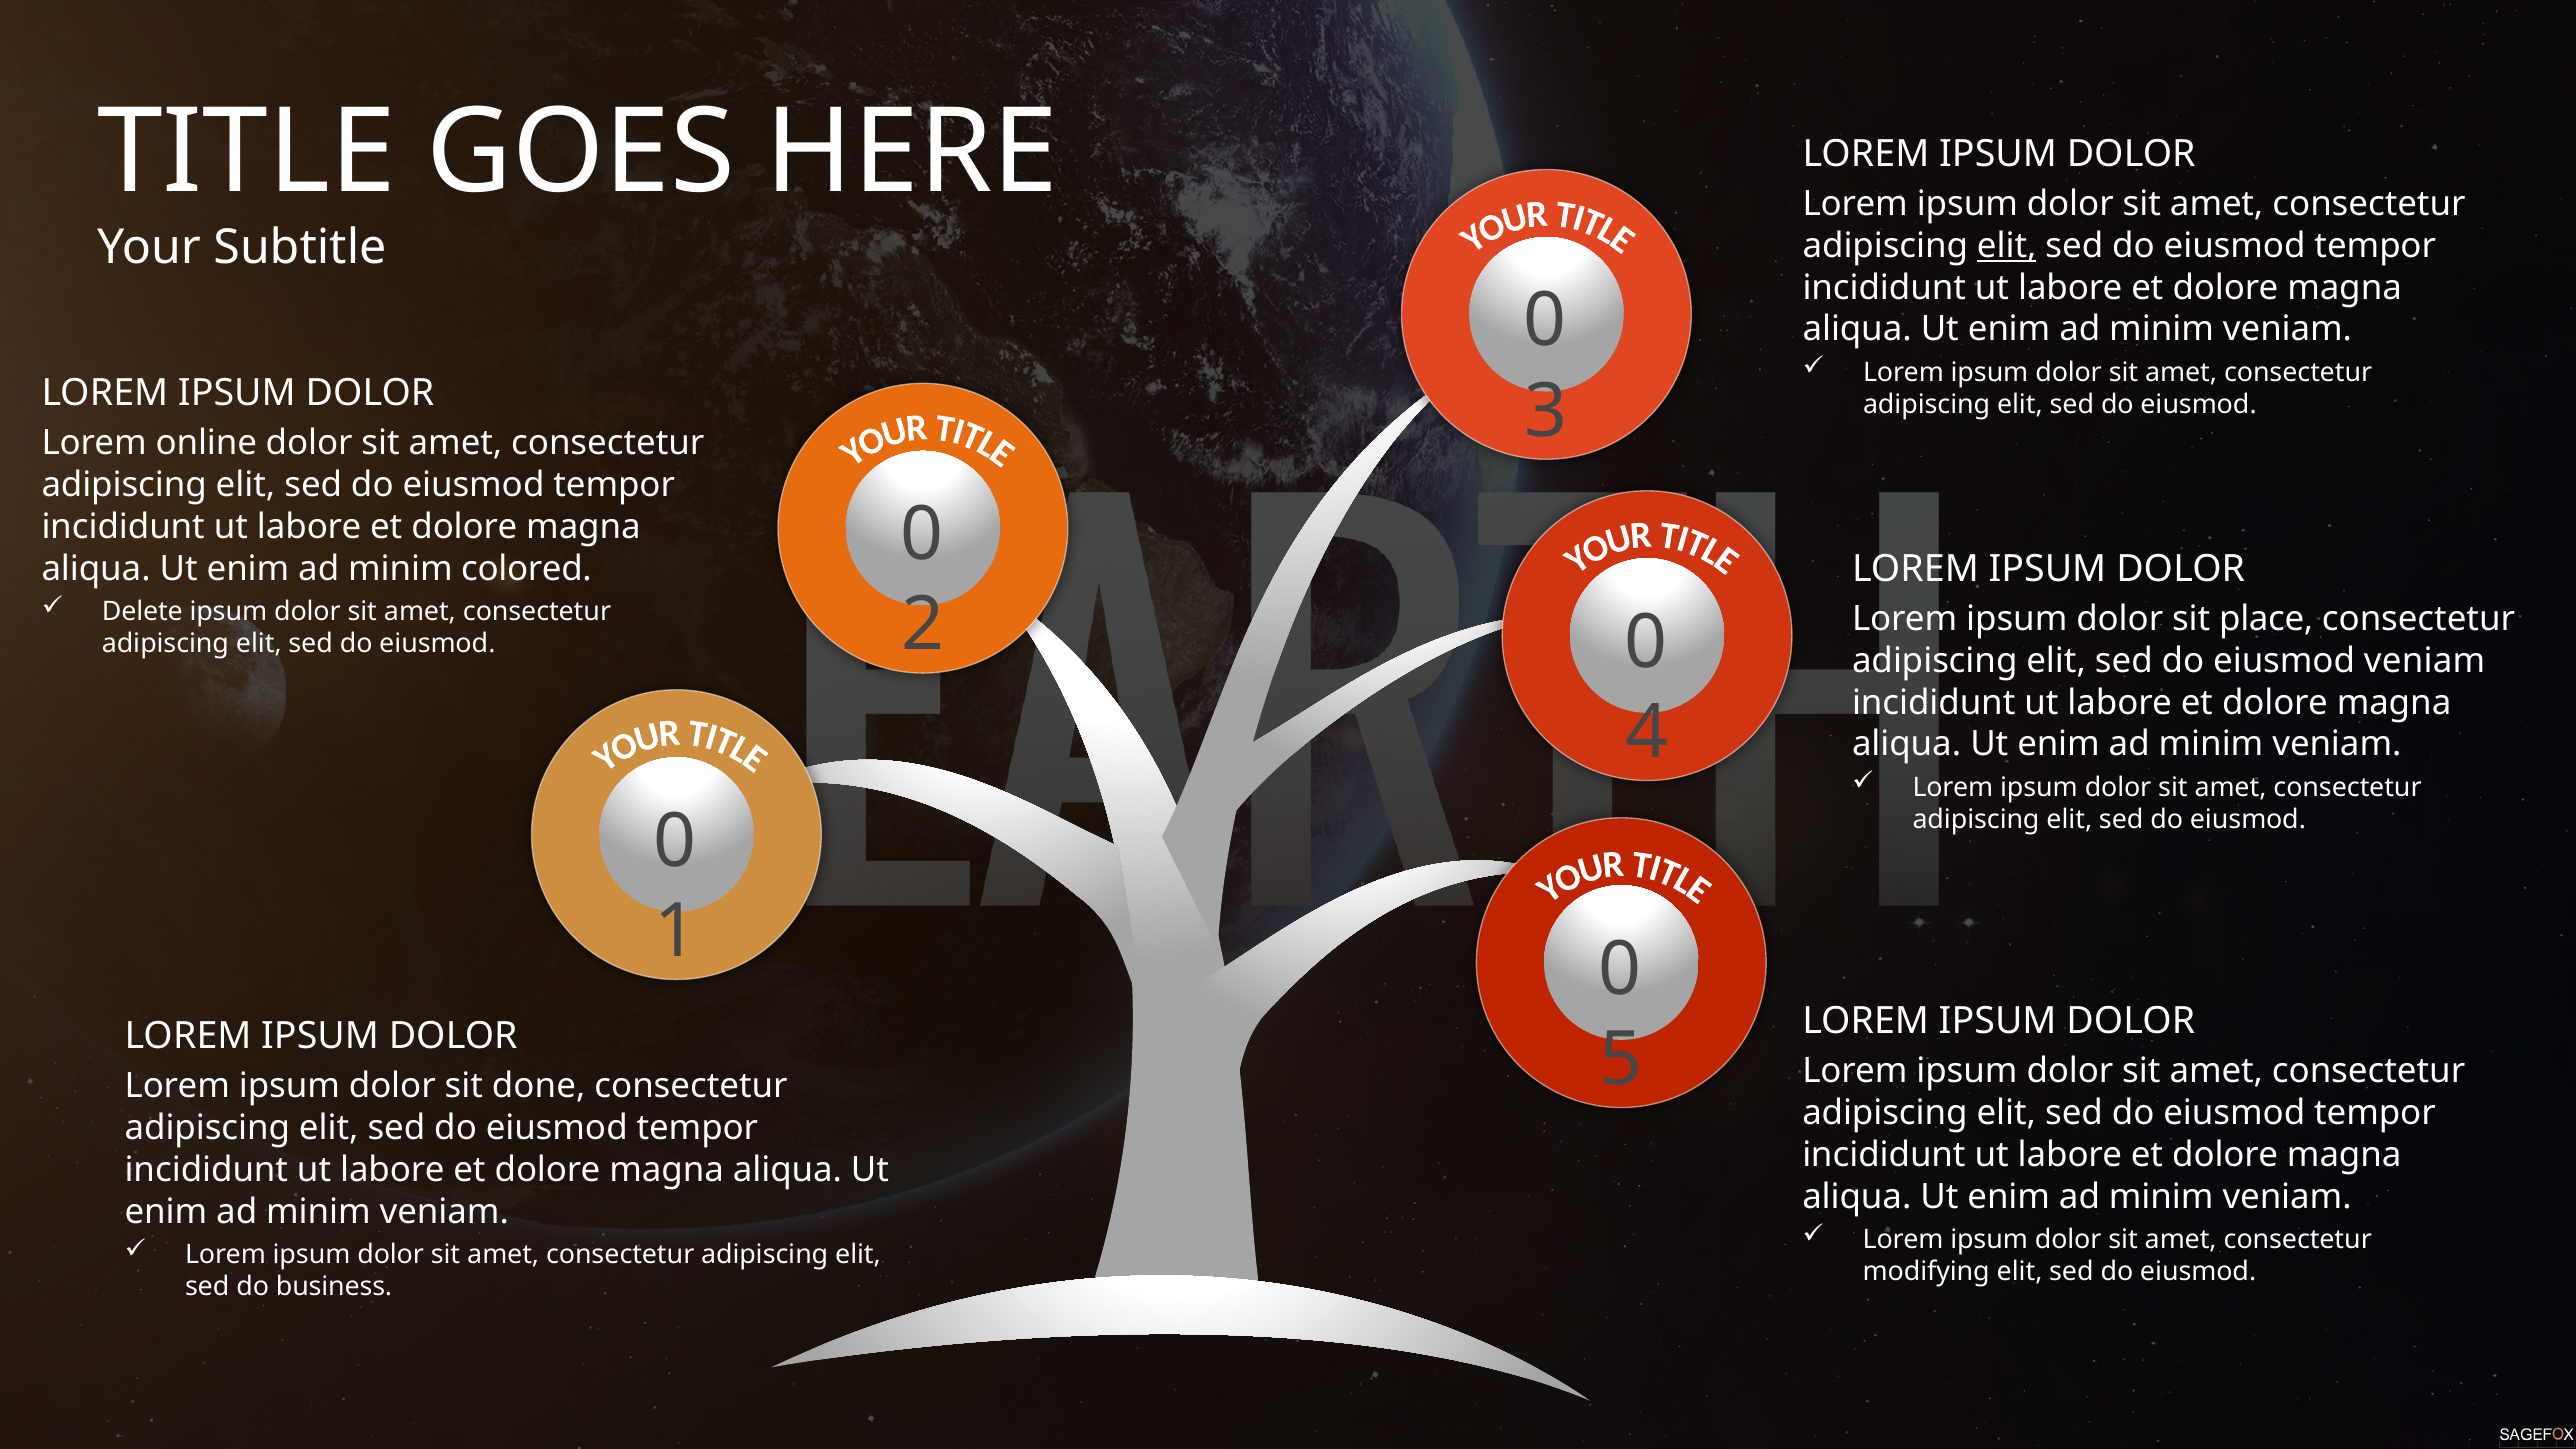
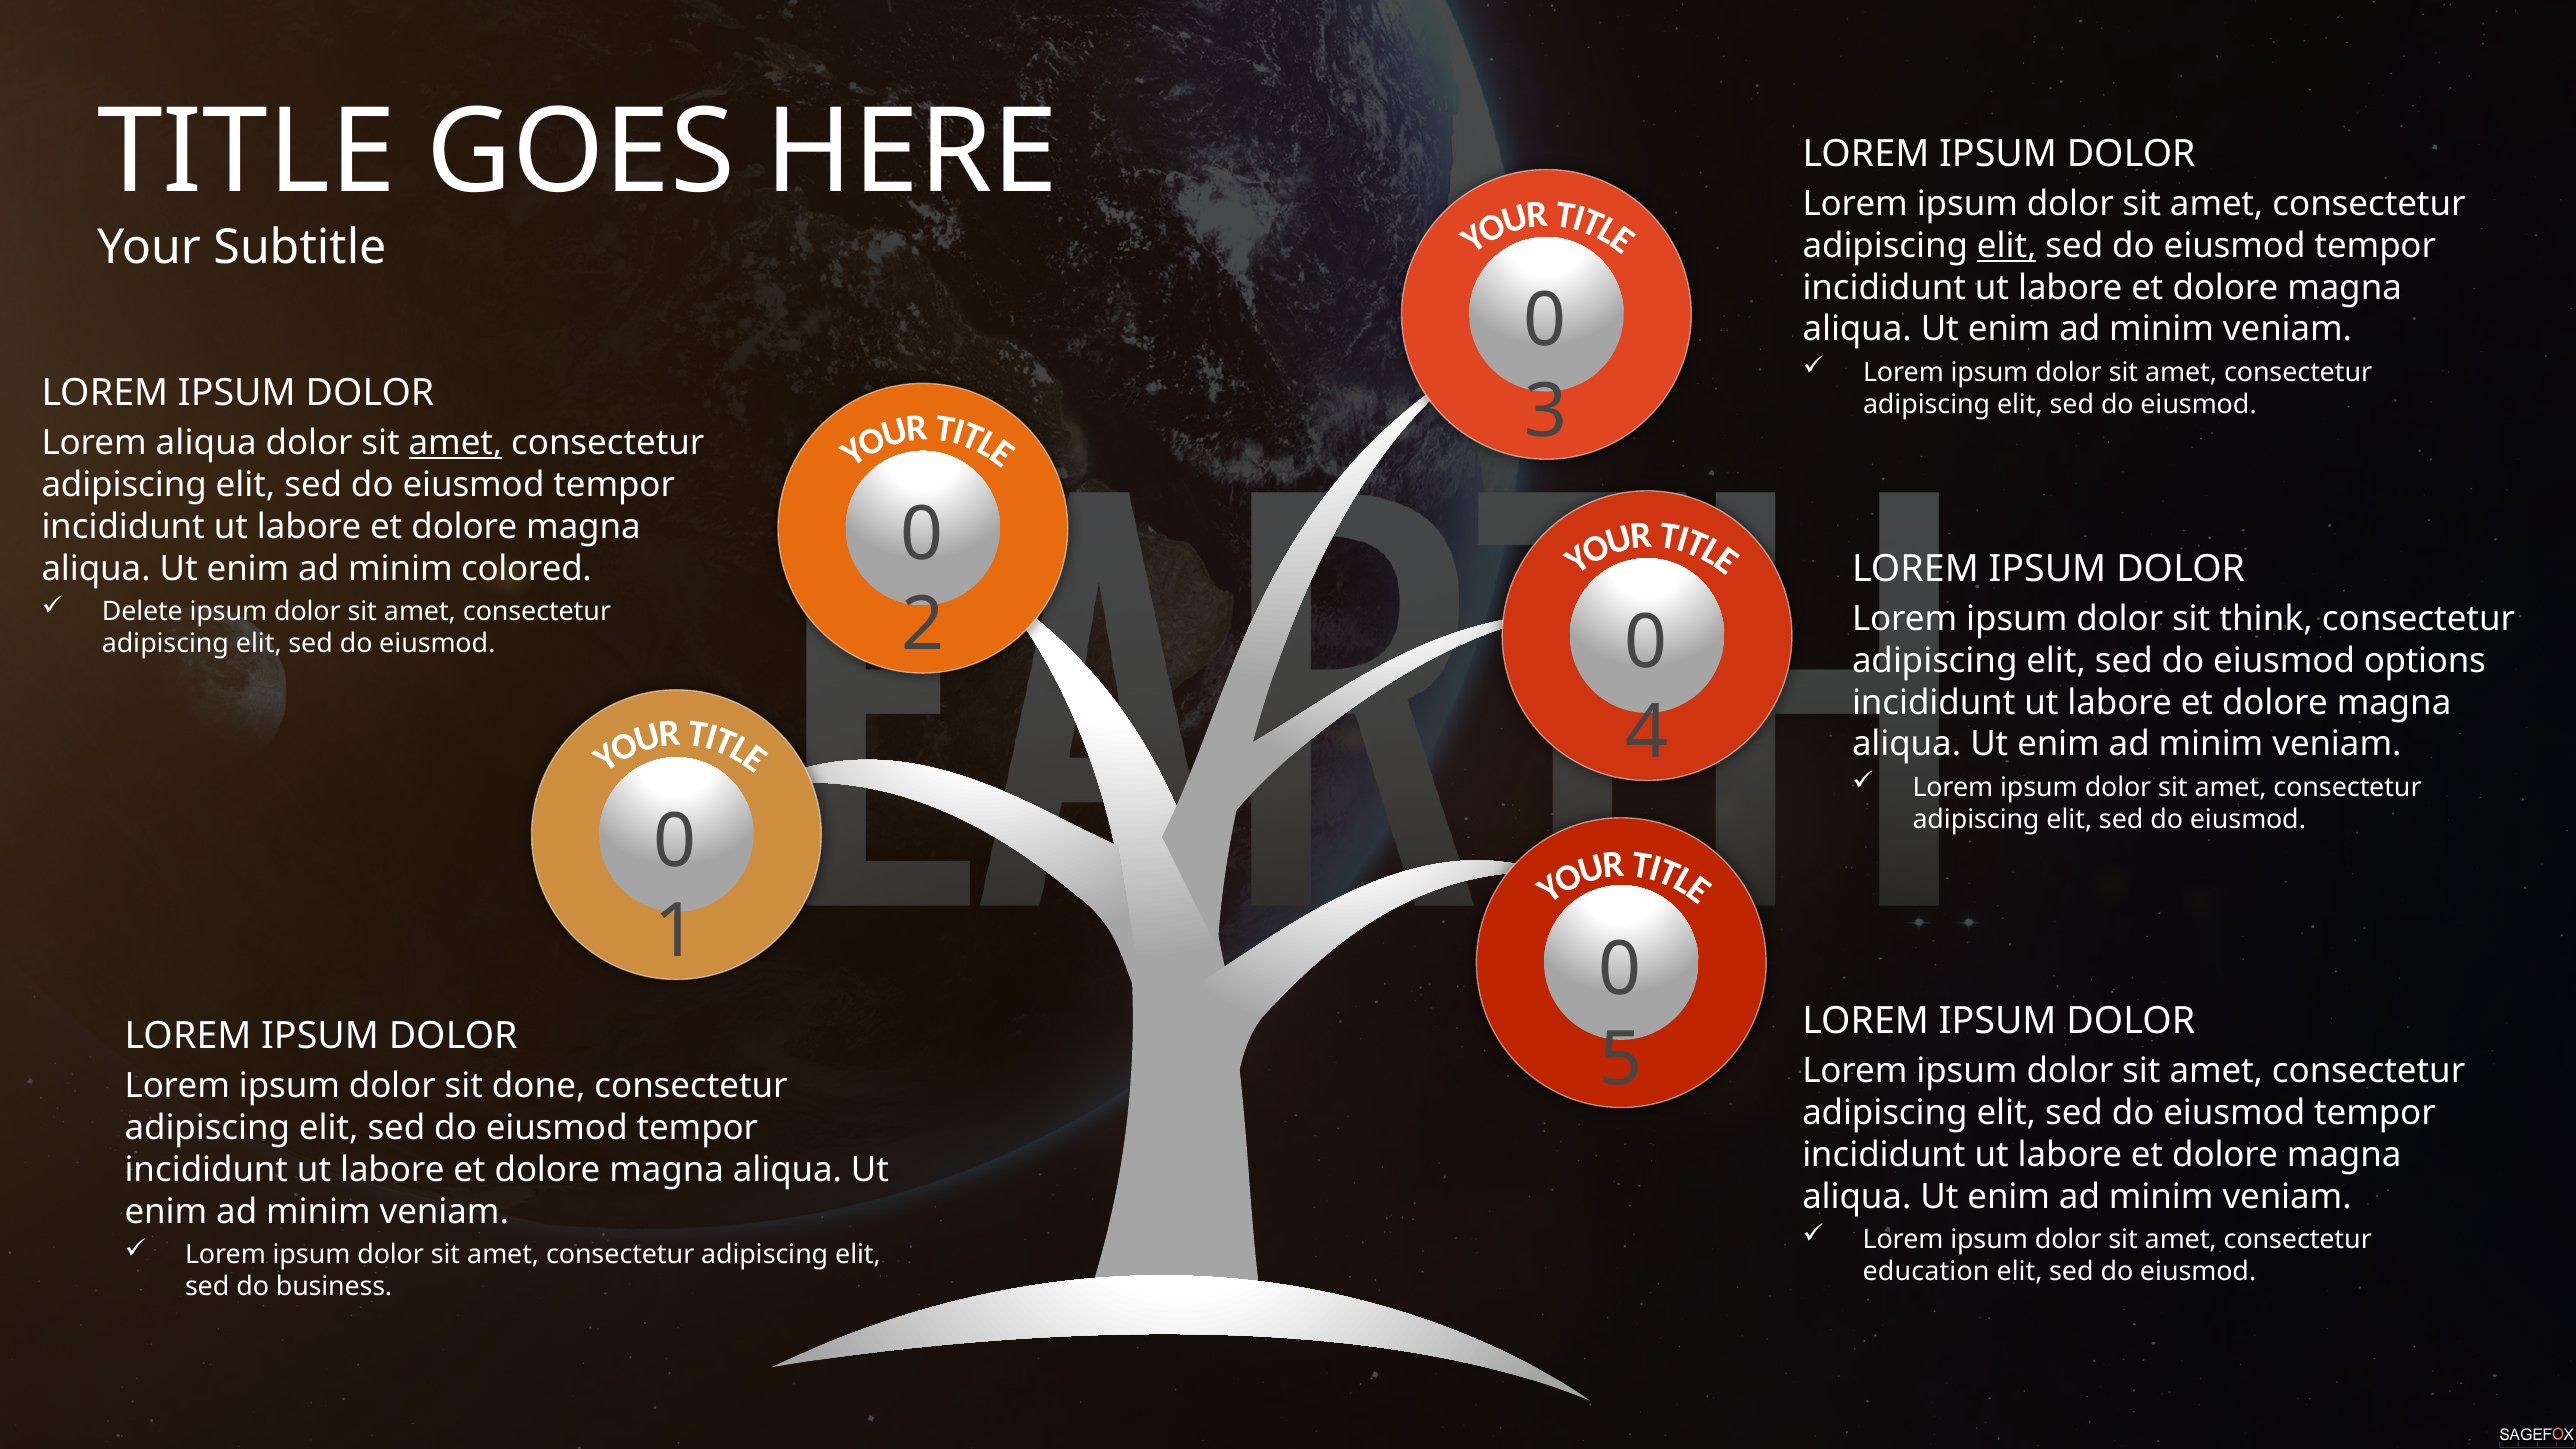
Lorem online: online -> aliqua
amet at (456, 443) underline: none -> present
place: place -> think
eiusmod veniam: veniam -> options
modifying: modifying -> education
